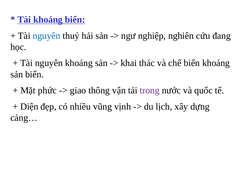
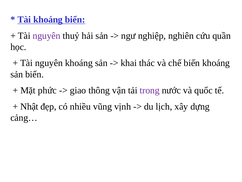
nguyên at (47, 36) colour: blue -> purple
đang: đang -> quần
Diện: Diện -> Nhật
